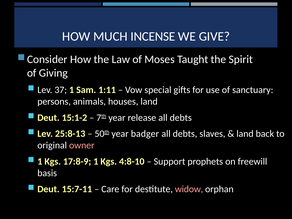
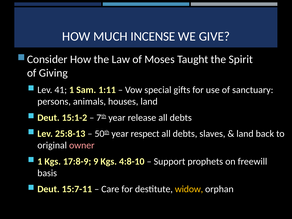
37: 37 -> 41
badger: badger -> respect
17:8-9 1: 1 -> 9
widow colour: pink -> yellow
